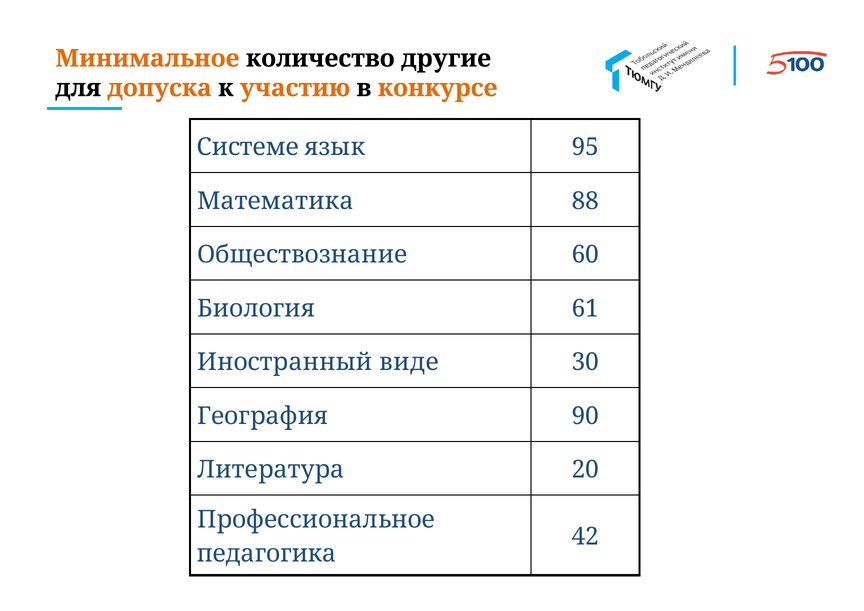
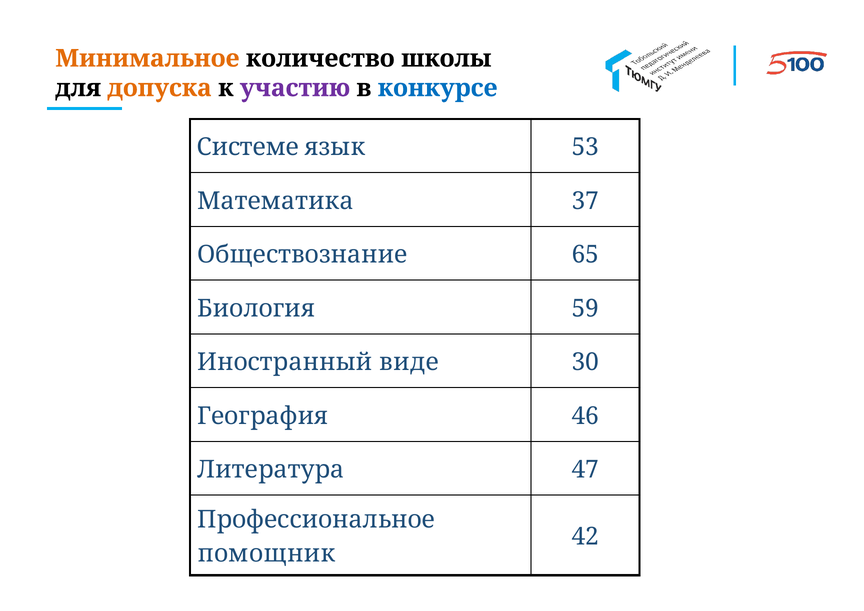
другие: другие -> школы
участию colour: orange -> purple
конкурсе colour: orange -> blue
95: 95 -> 53
88: 88 -> 37
60: 60 -> 65
61: 61 -> 59
90: 90 -> 46
20: 20 -> 47
педагогика: педагогика -> помощник
